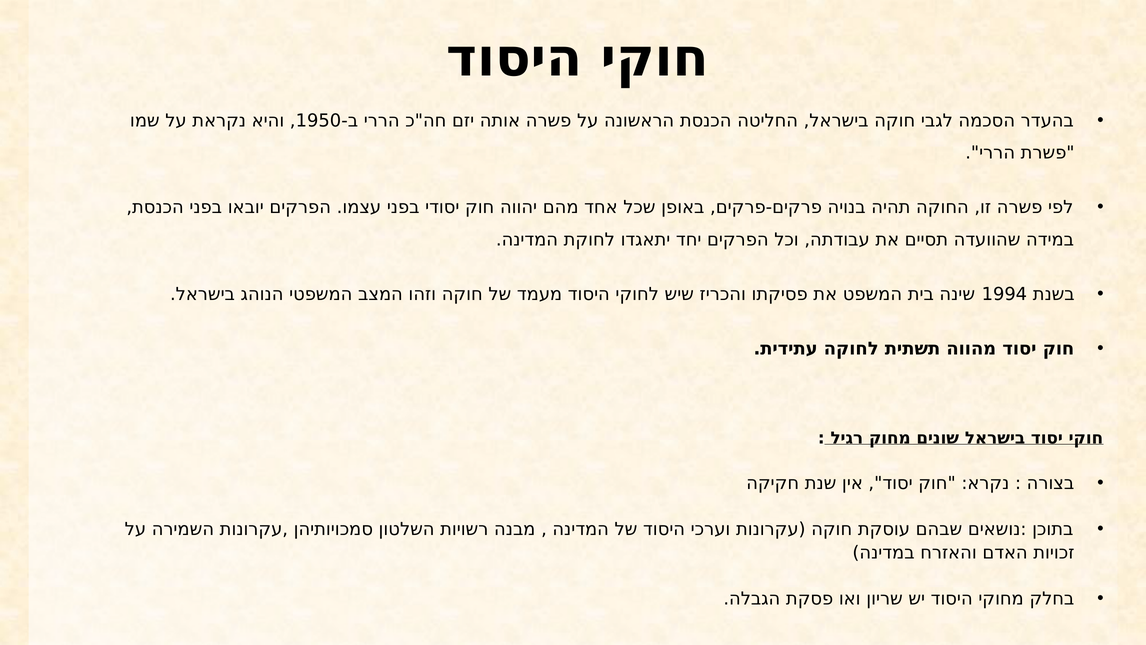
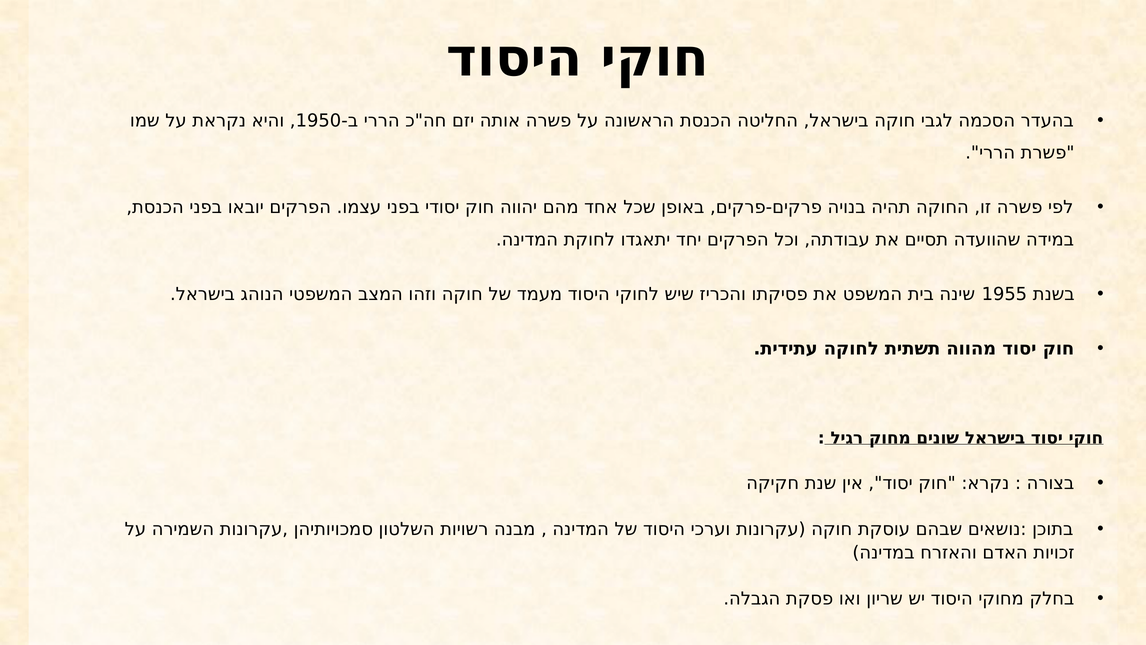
1994: 1994 -> 1955
